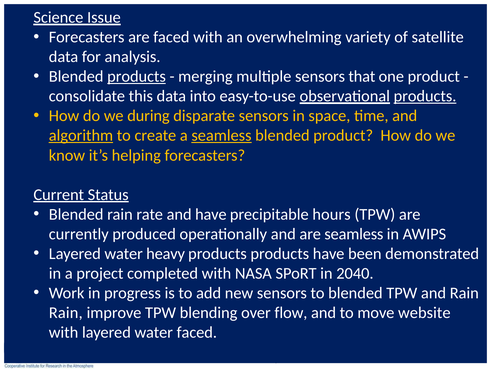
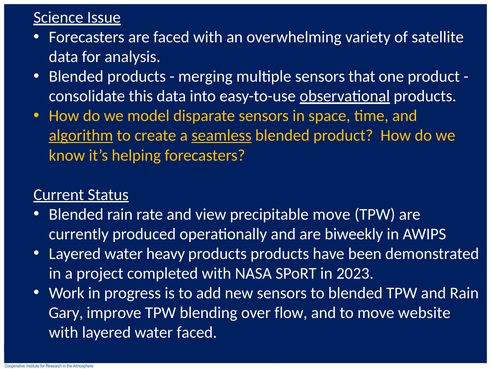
products at (137, 76) underline: present -> none
products at (425, 96) underline: present -> none
during: during -> model
and have: have -> view
precipitable hours: hours -> move
are seamless: seamless -> biweekly
2040: 2040 -> 2023
Rain at (66, 312): Rain -> Gary
